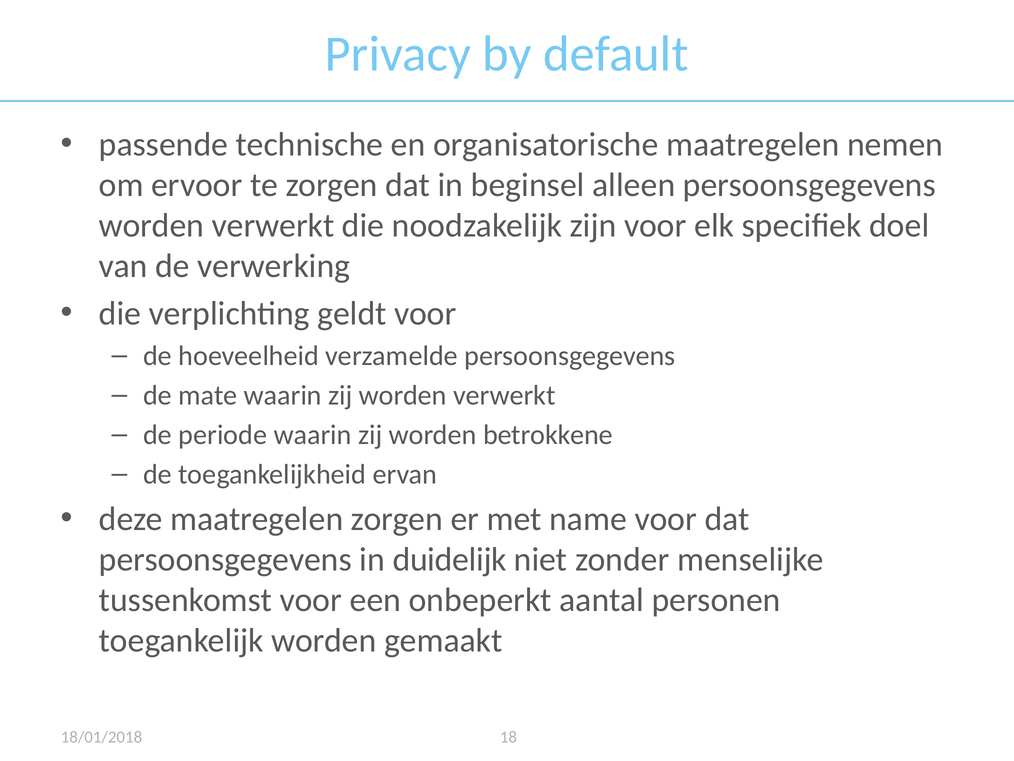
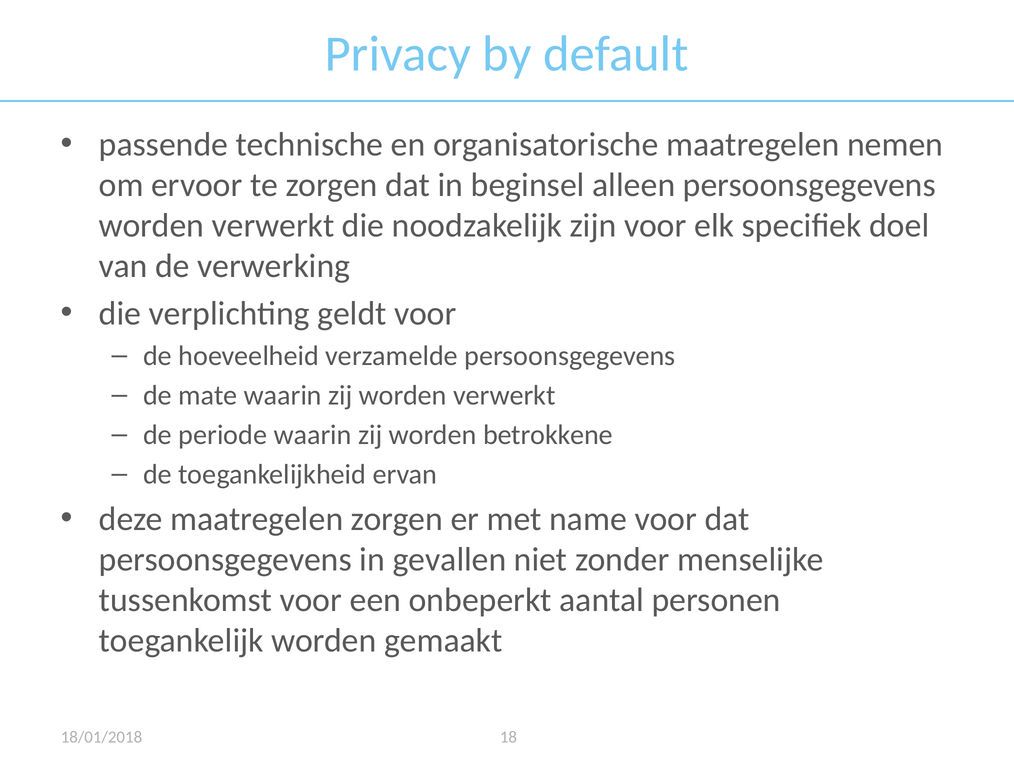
duidelijk: duidelijk -> gevallen
